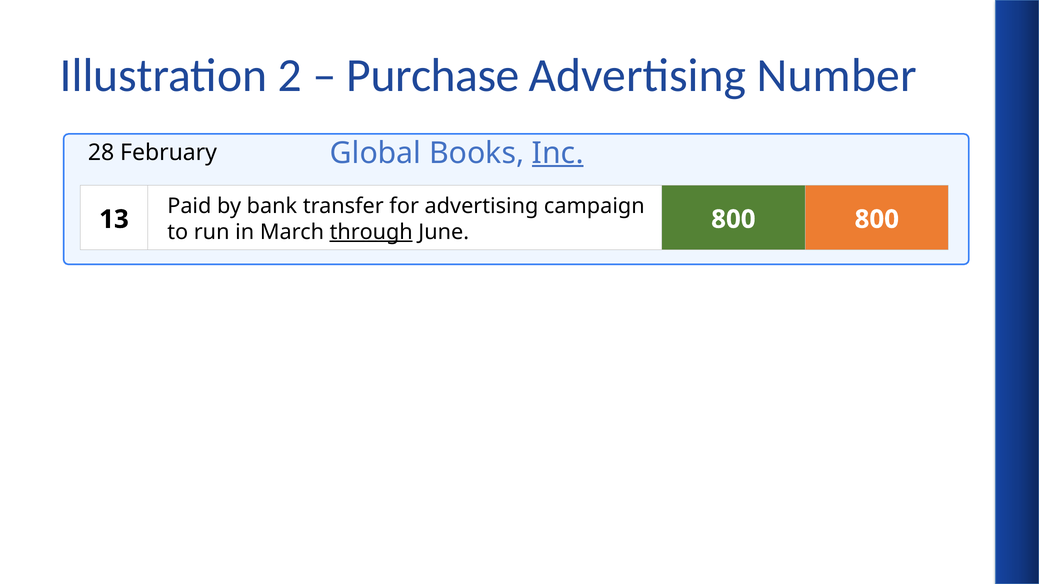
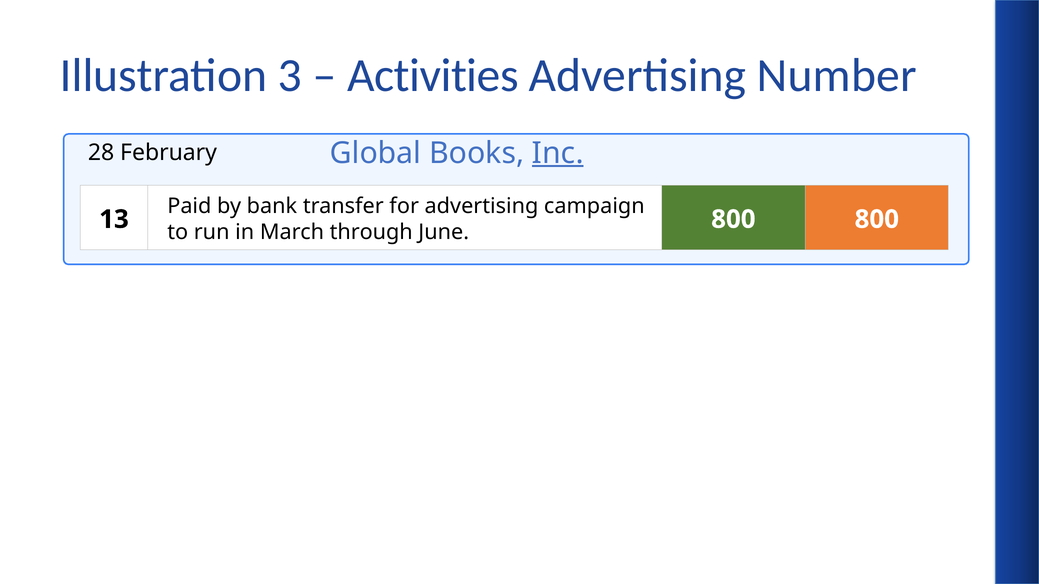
2: 2 -> 3
Purchase: Purchase -> Activities
through underline: present -> none
